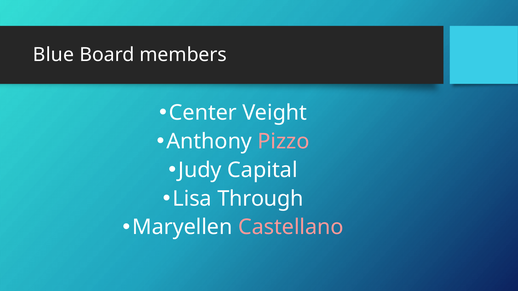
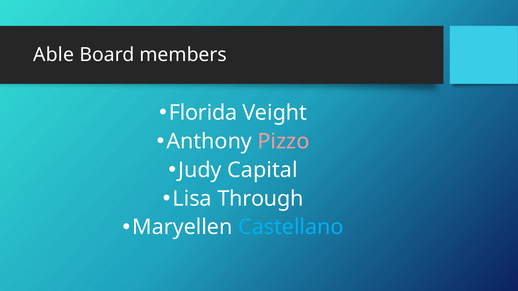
Blue: Blue -> Able
Center: Center -> Florida
Castellano colour: pink -> light blue
